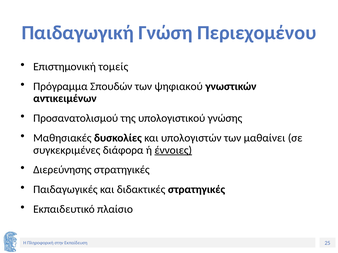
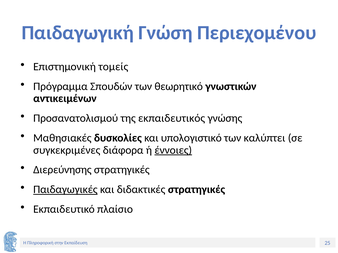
ψηφιακού: ψηφιακού -> θεωρητικό
υπολογιστικού: υπολογιστικού -> εκπαιδευτικός
υπολογιστών: υπολογιστών -> υπολογιστικό
μαθαίνει: μαθαίνει -> καλύπτει
Παιδαγωγικές underline: none -> present
